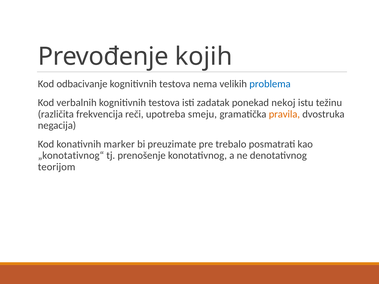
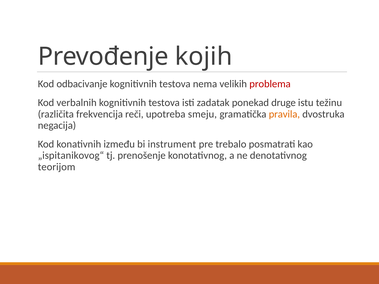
problema colour: blue -> red
nekoj: nekoj -> druge
marker: marker -> između
preuzimate: preuzimate -> instrument
„konotativnog“: „konotativnog“ -> „ispitanikovog“
